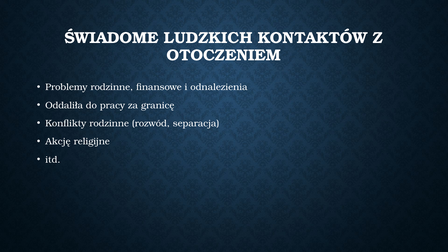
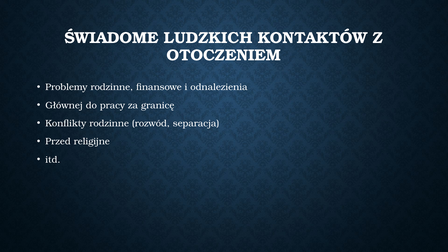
Oddaliła: Oddaliła -> Głównej
Akcję: Akcję -> Przed
